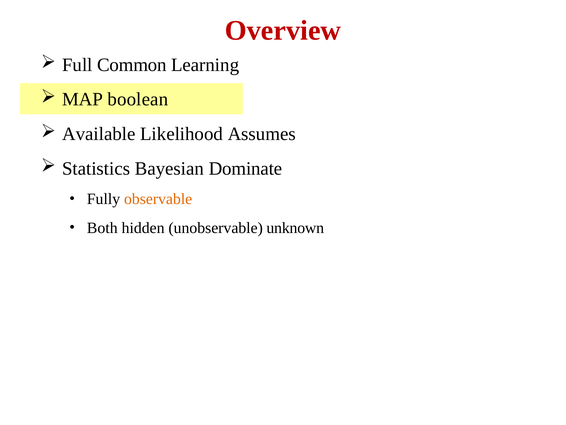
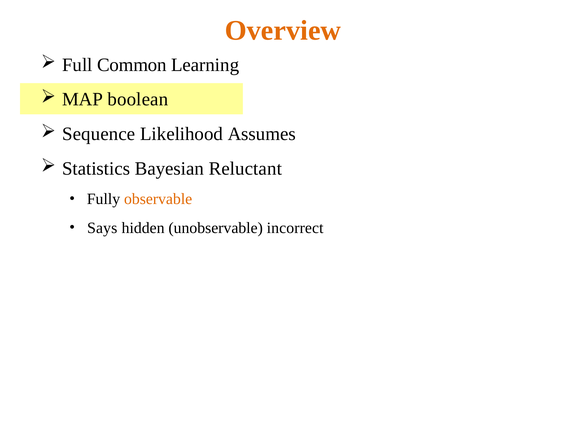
Overview colour: red -> orange
Available: Available -> Sequence
Dominate: Dominate -> Reluctant
Both: Both -> Says
unknown: unknown -> incorrect
